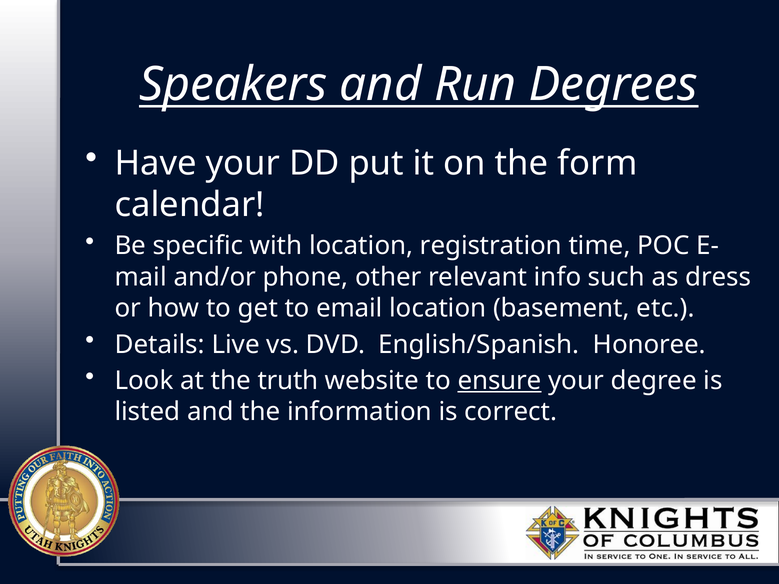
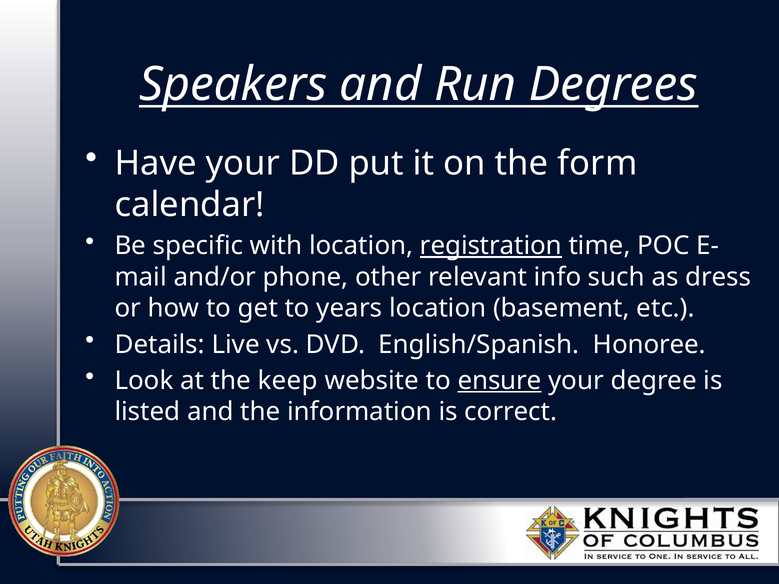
registration underline: none -> present
email: email -> years
truth: truth -> keep
